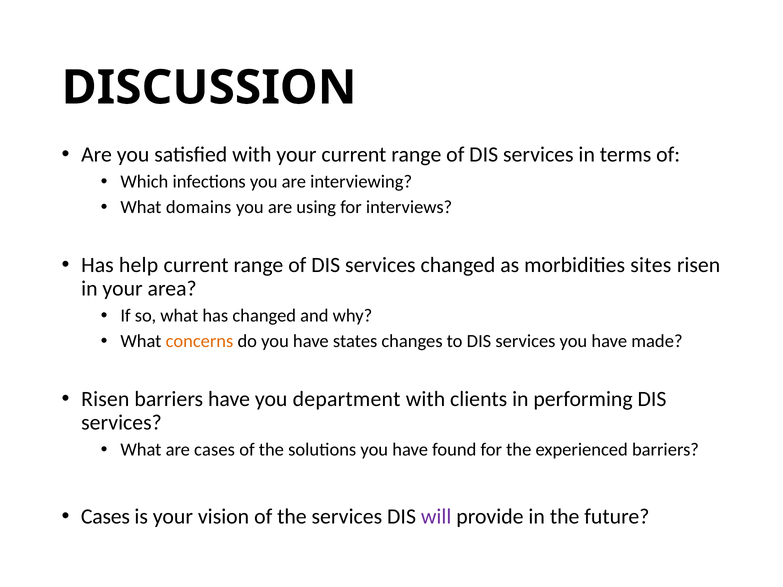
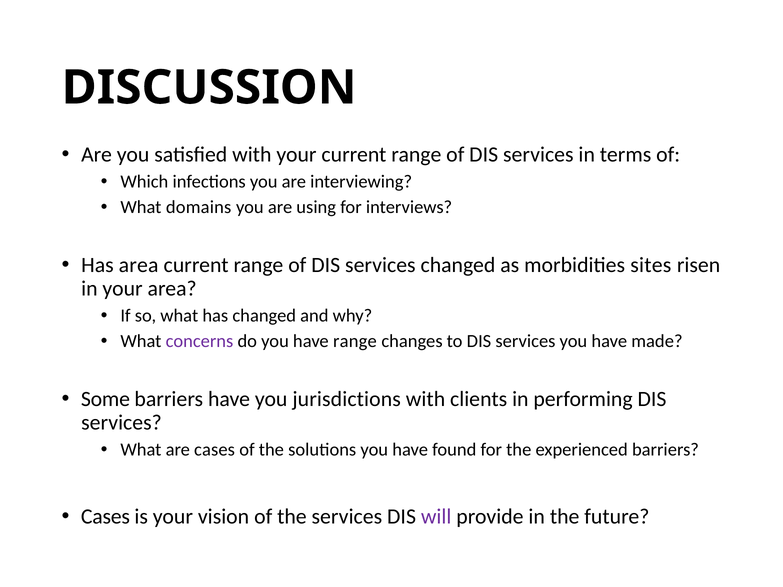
Has help: help -> area
concerns colour: orange -> purple
have states: states -> range
Risen at (105, 399): Risen -> Some
department: department -> jurisdictions
